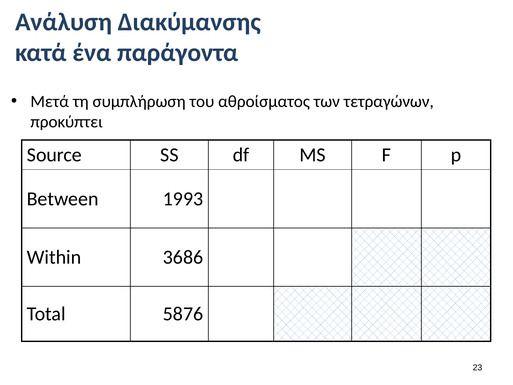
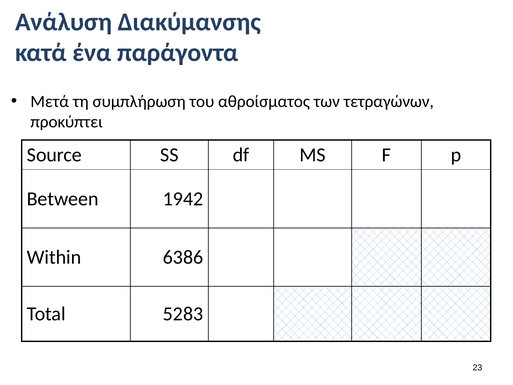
1993: 1993 -> 1942
3686: 3686 -> 6386
5876: 5876 -> 5283
